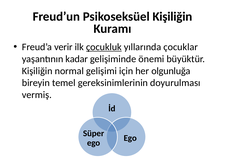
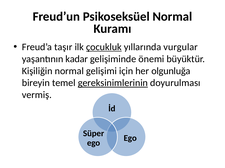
Psikoseksüel Kişiliğin: Kişiliğin -> Normal
verir: verir -> taşır
çocuklar: çocuklar -> vurgular
gereksinimlerinin underline: none -> present
